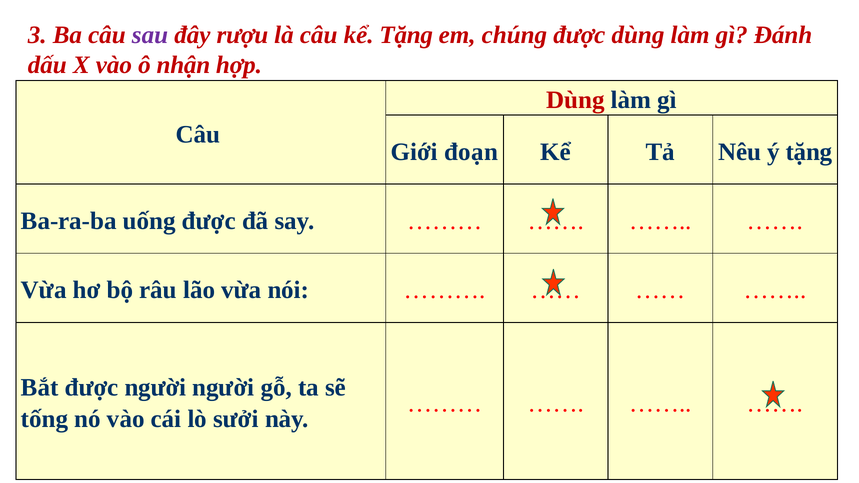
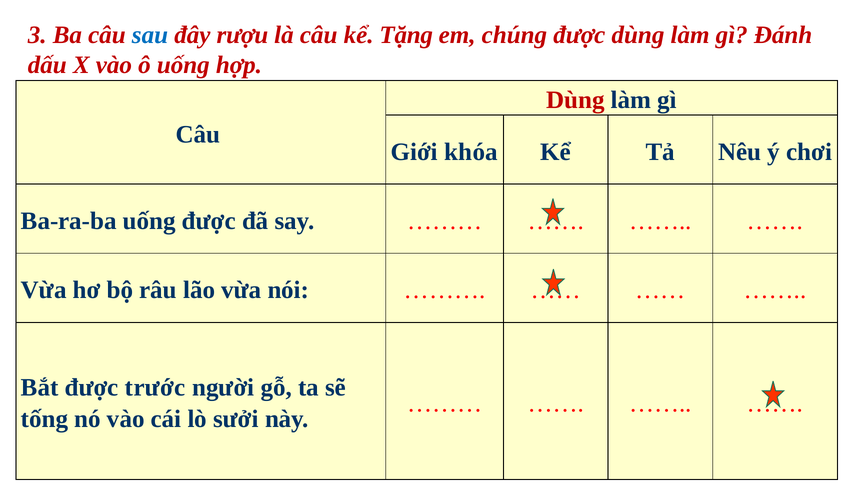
sau colour: purple -> blue
ô nhận: nhận -> uống
đoạn: đoạn -> khóa
ý tặng: tặng -> chơi
được người: người -> trước
